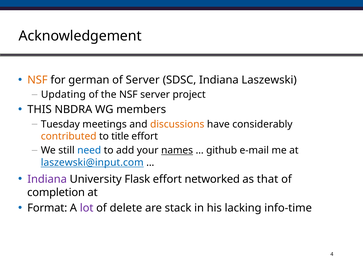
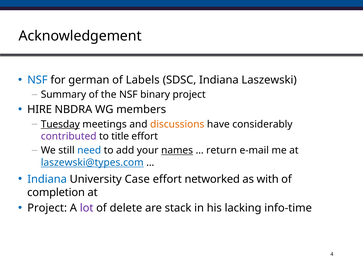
NSF at (37, 80) colour: orange -> blue
of Server: Server -> Labels
Updating: Updating -> Summary
NSF server: server -> binary
THIS: THIS -> HIRE
Tuesday underline: none -> present
contributed colour: orange -> purple
github: github -> return
laszewski@input.com: laszewski@input.com -> laszewski@types.com
Indiana at (47, 179) colour: purple -> blue
Flask: Flask -> Case
that: that -> with
Format at (47, 208): Format -> Project
